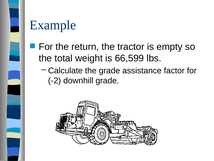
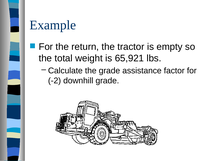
66,599: 66,599 -> 65,921
